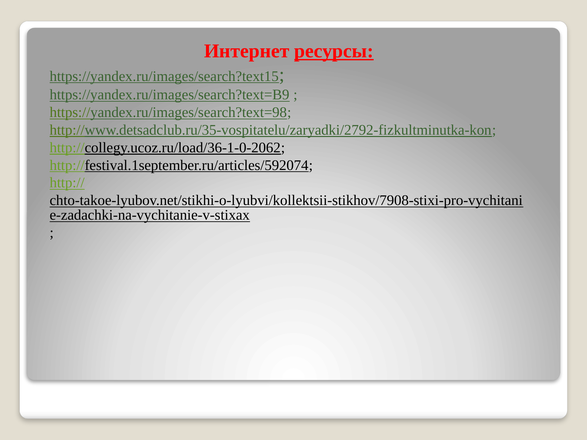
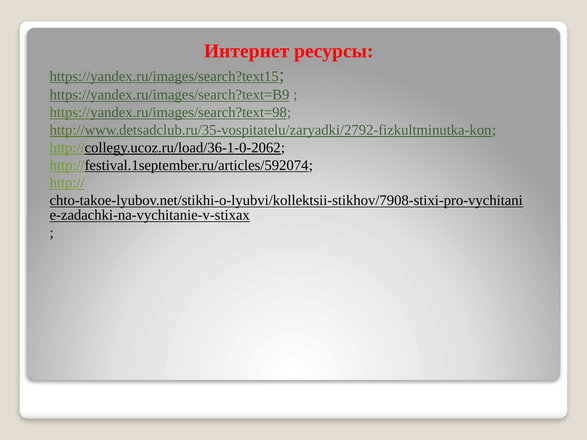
ресурсы underline: present -> none
